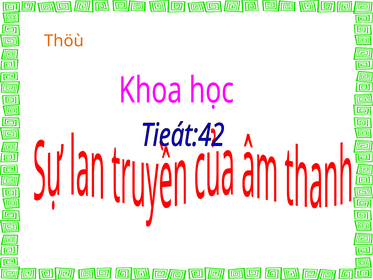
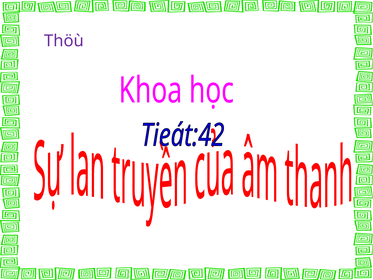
Thöù colour: orange -> purple
